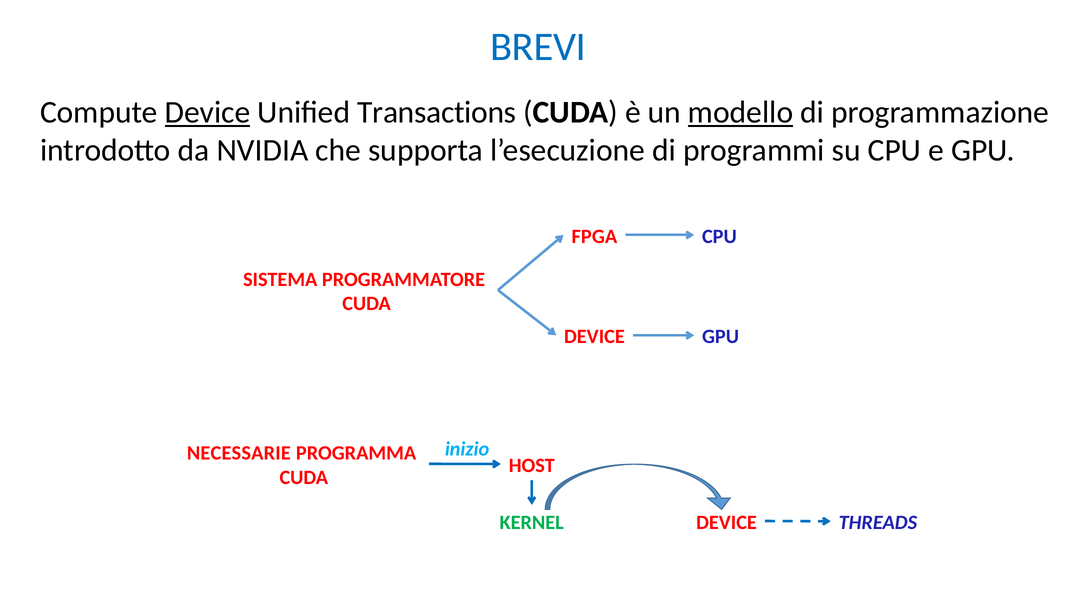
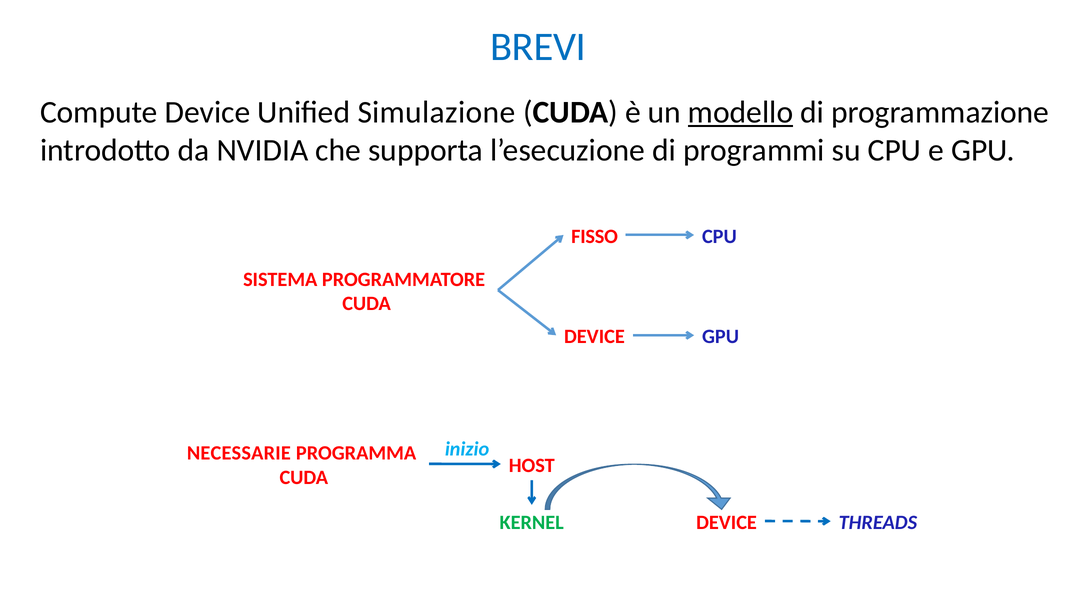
Device at (208, 113) underline: present -> none
Transactions: Transactions -> Simulazione
FPGA: FPGA -> FISSO
